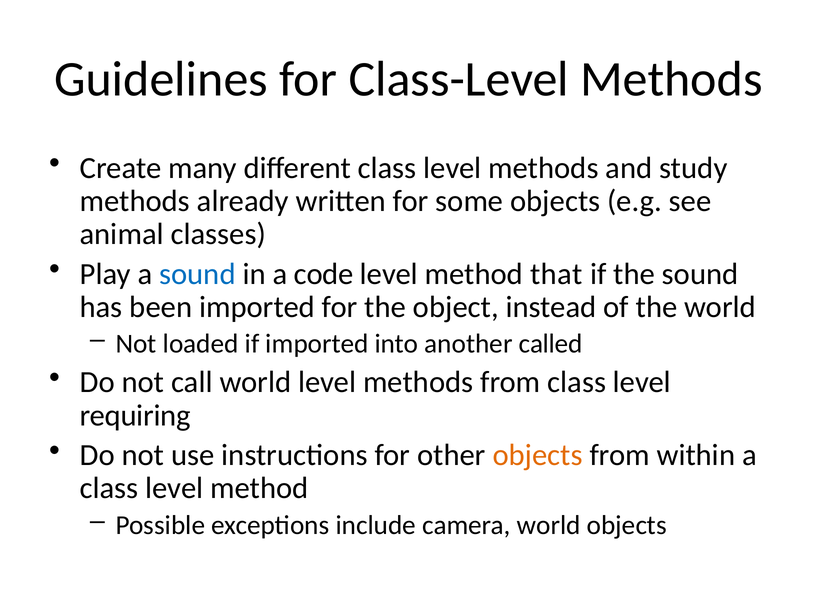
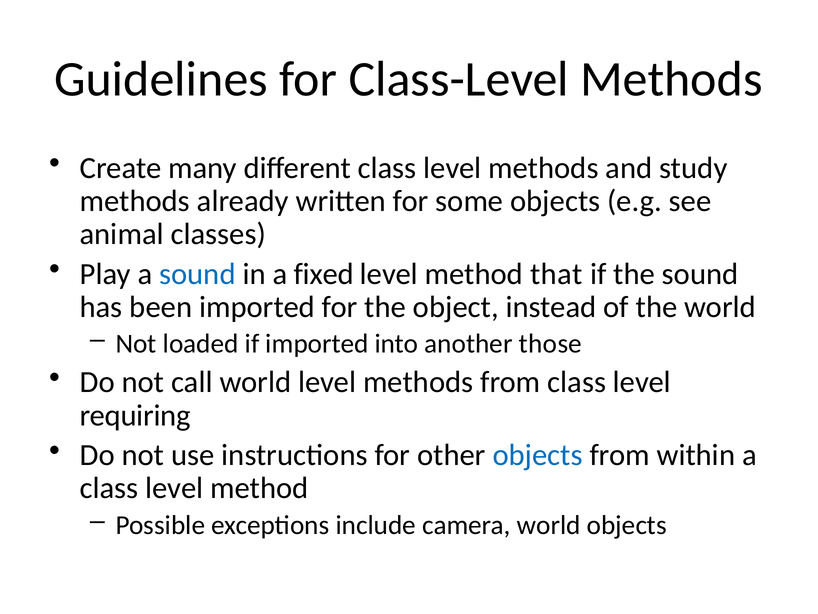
code: code -> fixed
called: called -> those
objects at (538, 455) colour: orange -> blue
